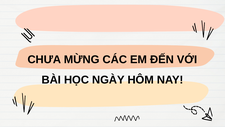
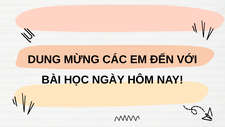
CHƯA: CHƯA -> DUNG
